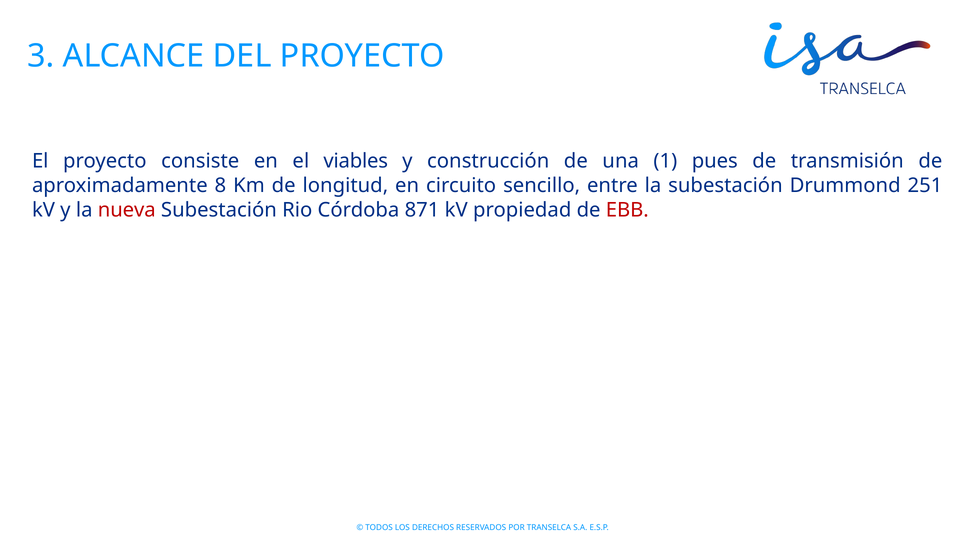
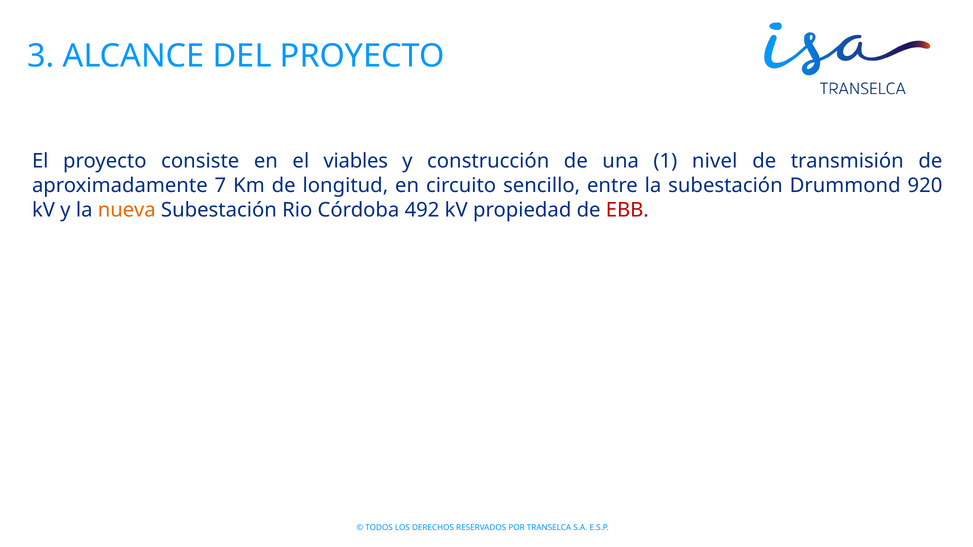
pues: pues -> nivel
8: 8 -> 7
251: 251 -> 920
nueva colour: red -> orange
871: 871 -> 492
